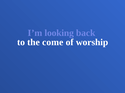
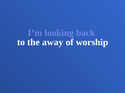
come: come -> away
